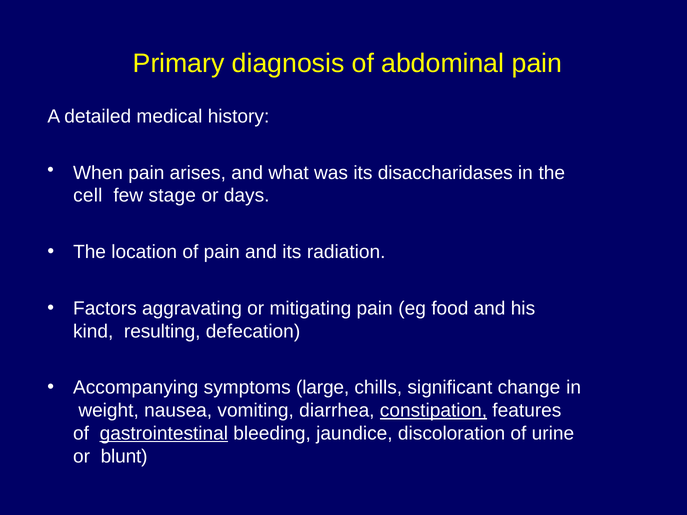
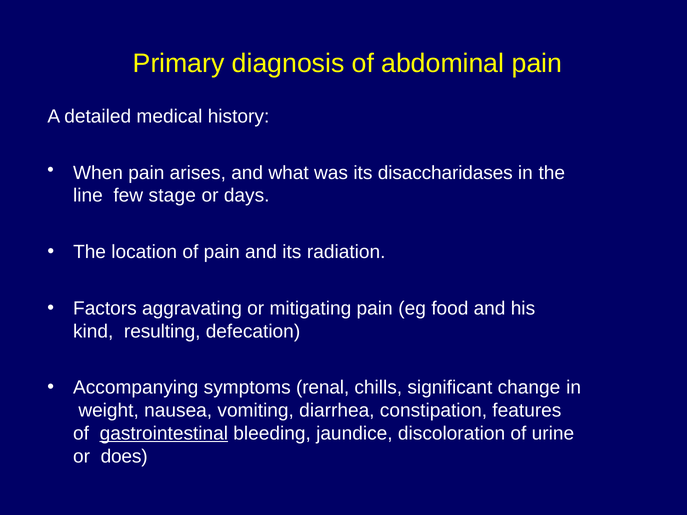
cell: cell -> line
large: large -> renal
constipation underline: present -> none
blunt: blunt -> does
